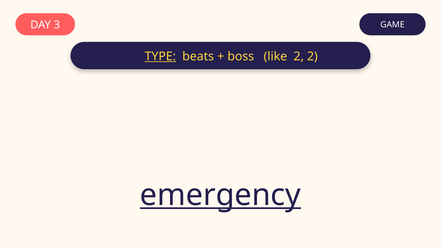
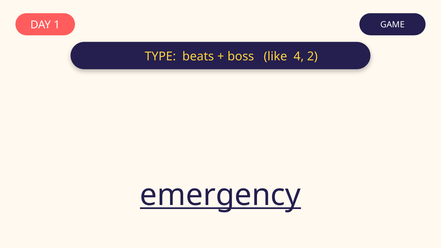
3: 3 -> 1
TYPE underline: present -> none
like 2: 2 -> 4
